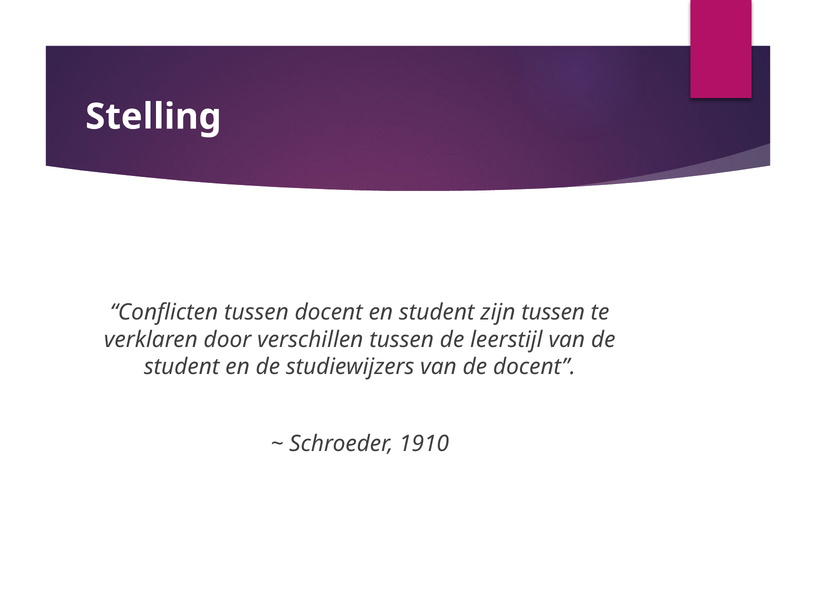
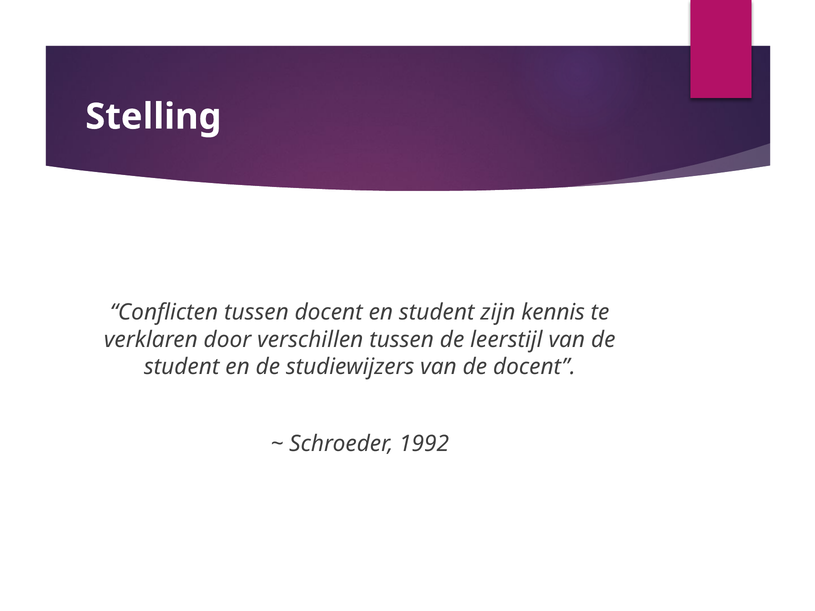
zijn tussen: tussen -> kennis
1910: 1910 -> 1992
